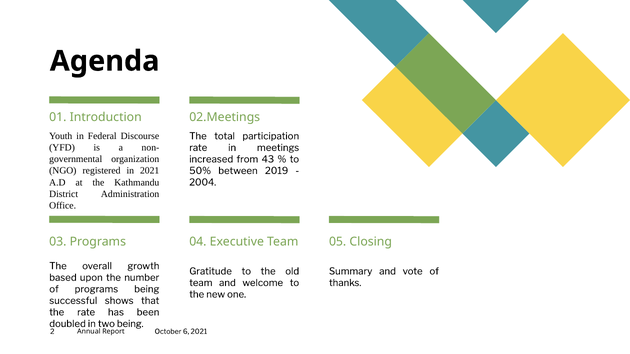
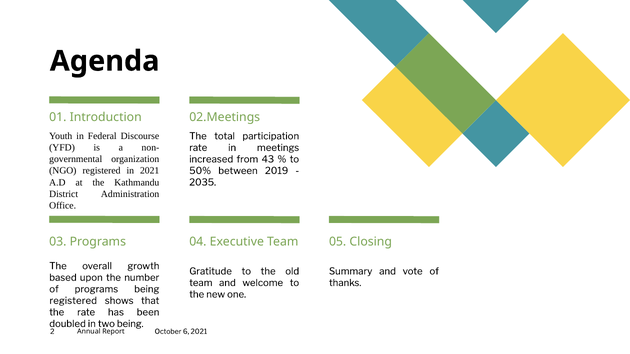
2004: 2004 -> 2035
successful at (73, 301): successful -> registered
